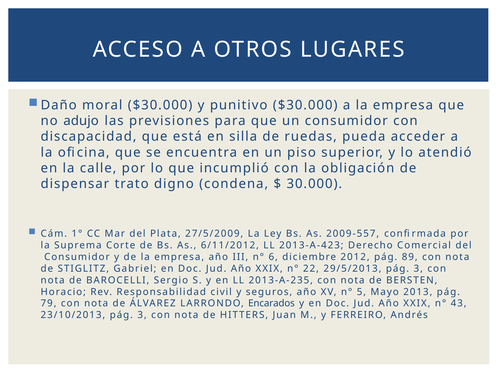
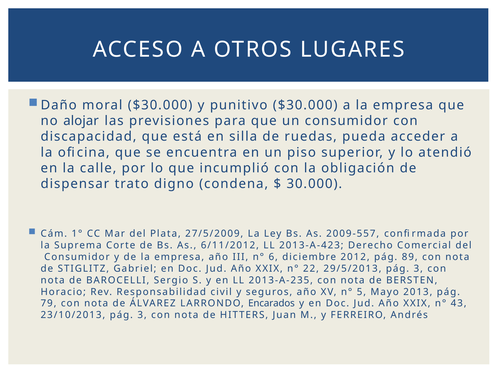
adujo: adujo -> alojar
